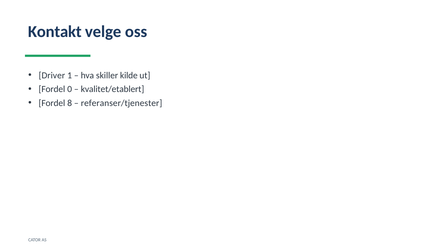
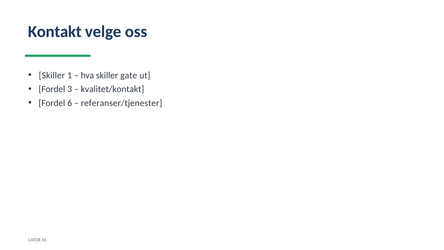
Driver at (52, 75): Driver -> Skiller
kilde: kilde -> gate
0: 0 -> 3
kvalitet/etablert: kvalitet/etablert -> kvalitet/kontakt
8: 8 -> 6
